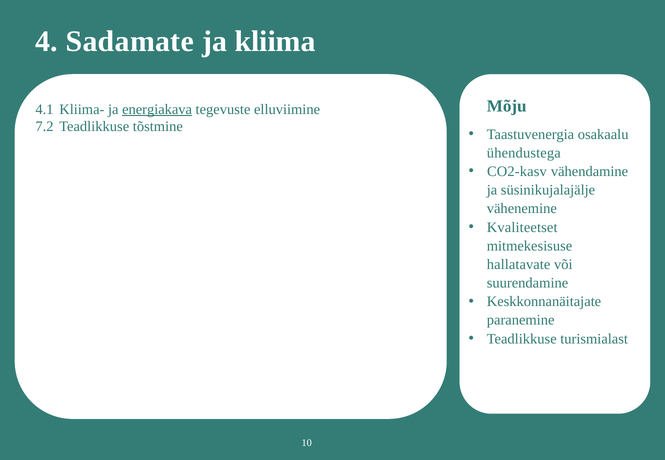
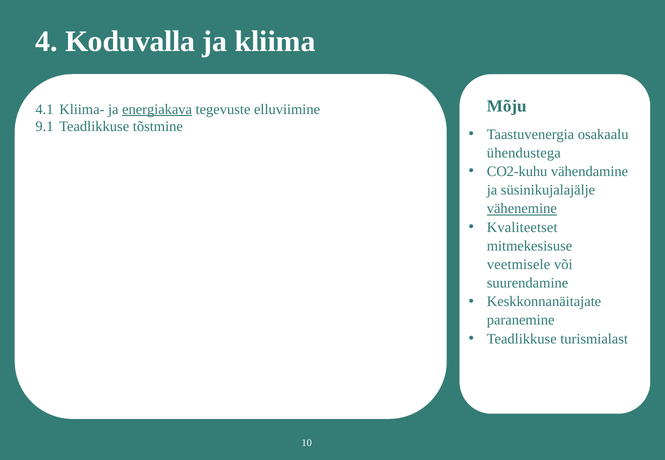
Sadamate: Sadamate -> Koduvalla
7.2: 7.2 -> 9.1
CO2-kasv: CO2-kasv -> CO2-kuhu
vähenemine underline: none -> present
hallatavate: hallatavate -> veetmisele
